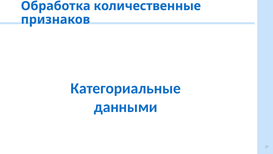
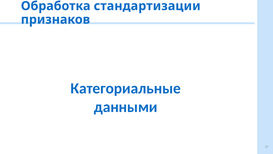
количественные: количественные -> стандартизации
